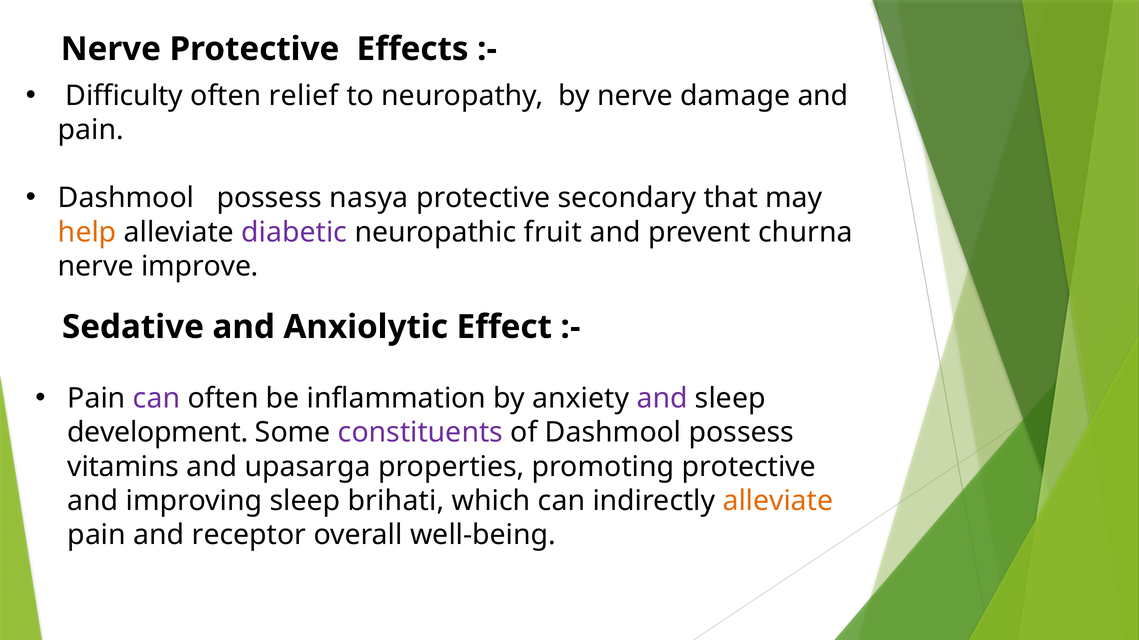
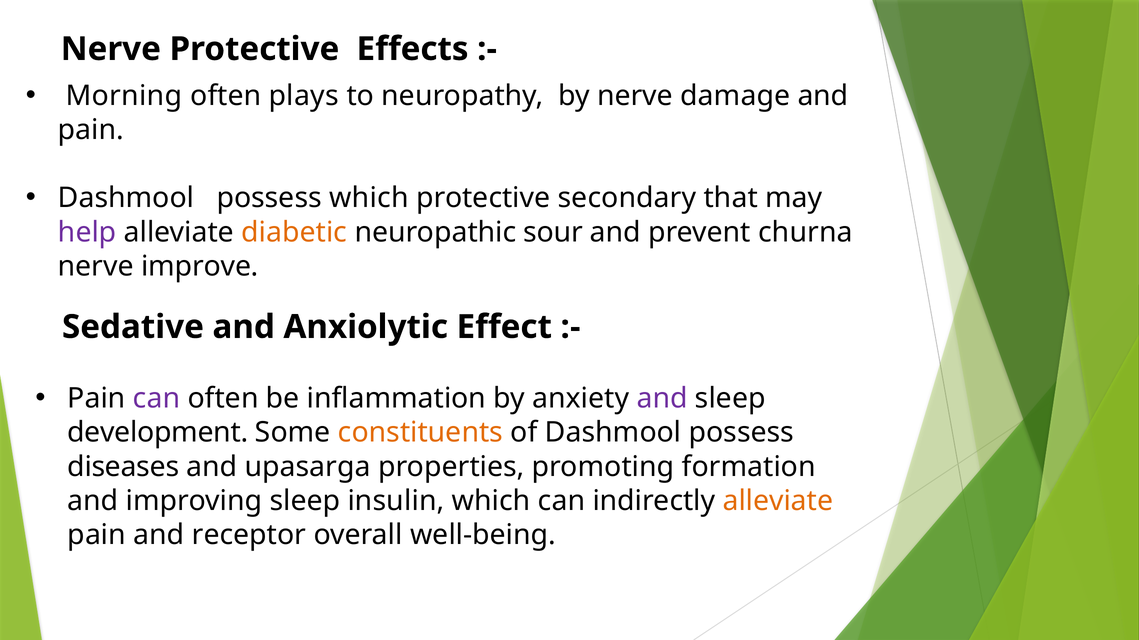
Difficulty: Difficulty -> Morning
relief: relief -> plays
possess nasya: nasya -> which
help colour: orange -> purple
diabetic colour: purple -> orange
fruit: fruit -> sour
constituents colour: purple -> orange
vitamins: vitamins -> diseases
promoting protective: protective -> formation
brihati: brihati -> insulin
